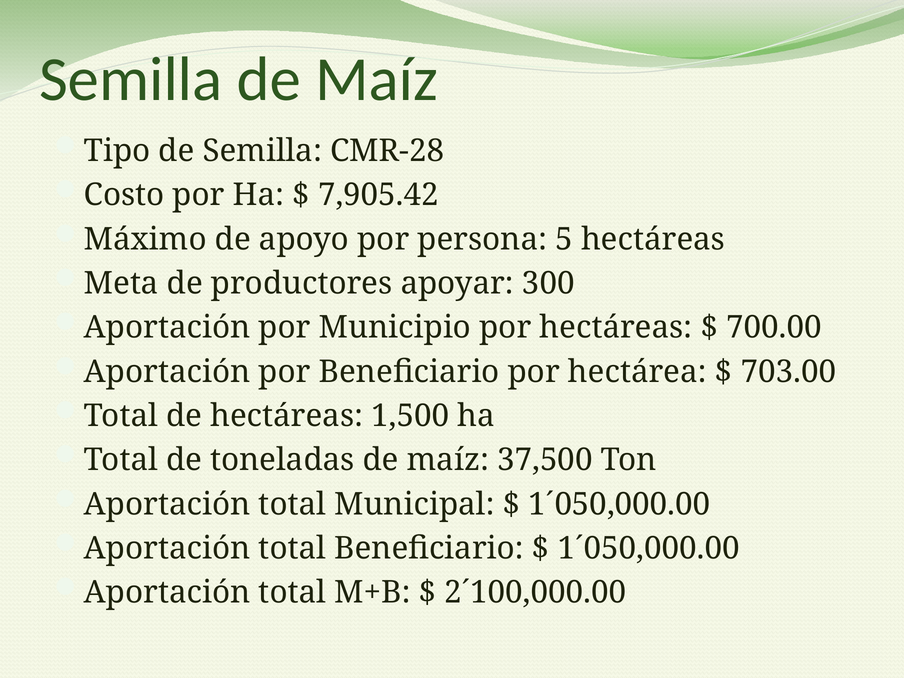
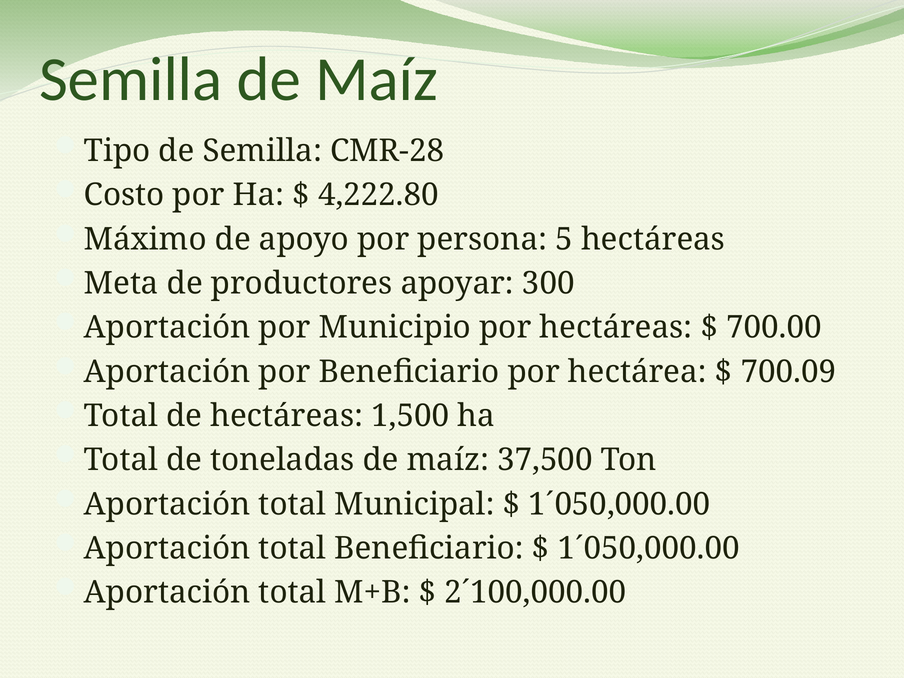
7,905.42: 7,905.42 -> 4,222.80
703.00: 703.00 -> 700.09
